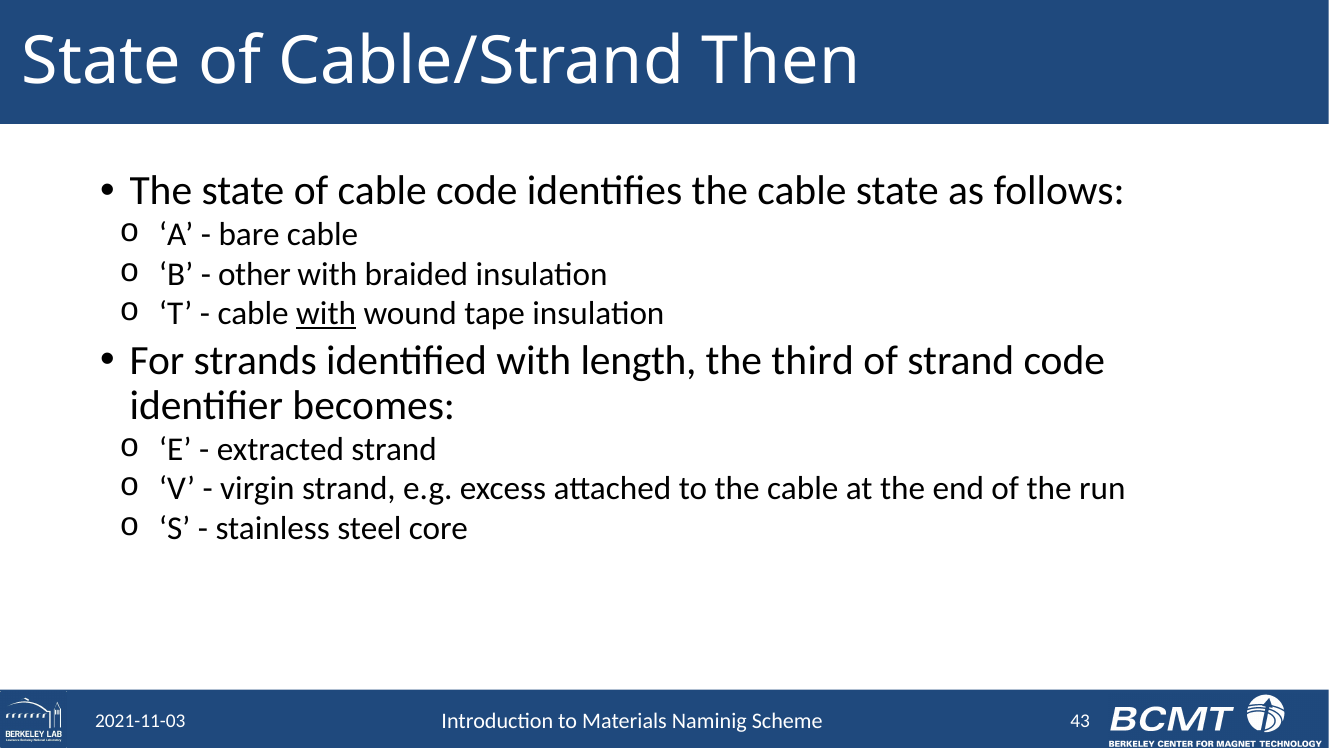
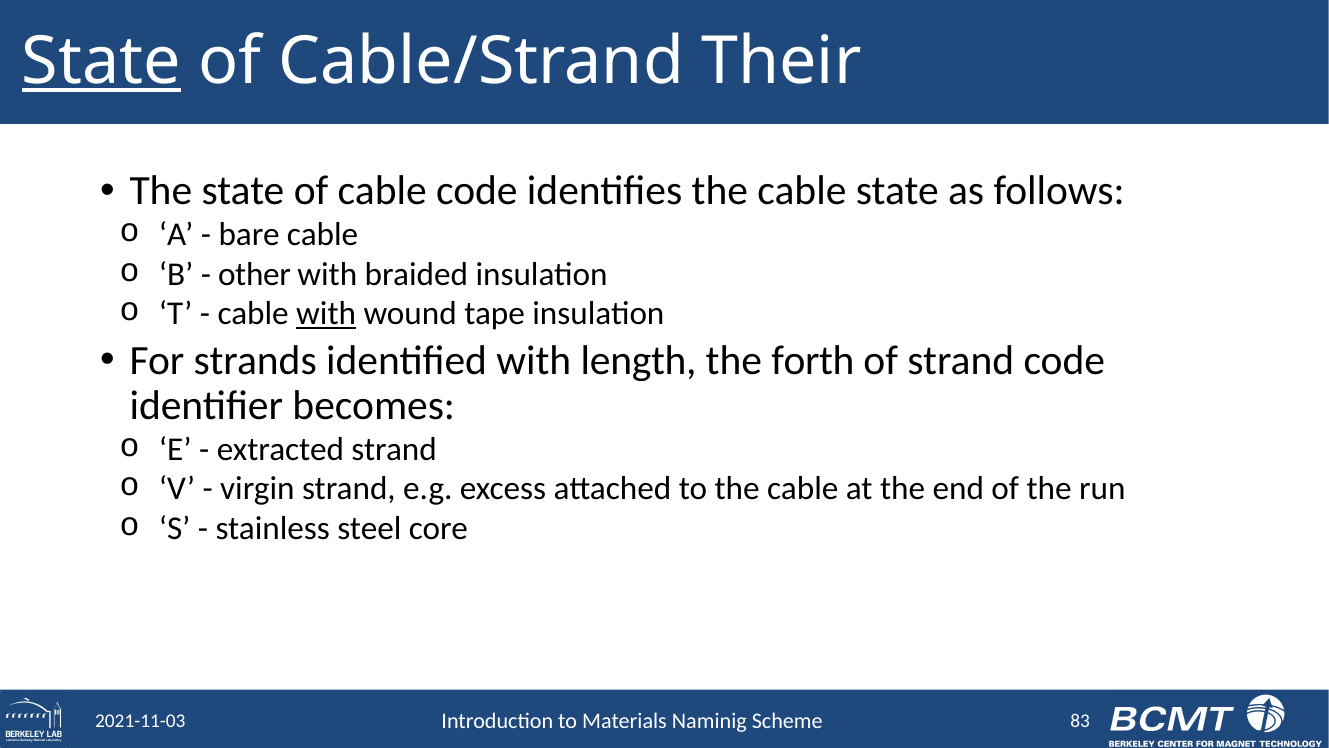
State at (102, 61) underline: none -> present
Then: Then -> Their
third: third -> forth
43: 43 -> 83
